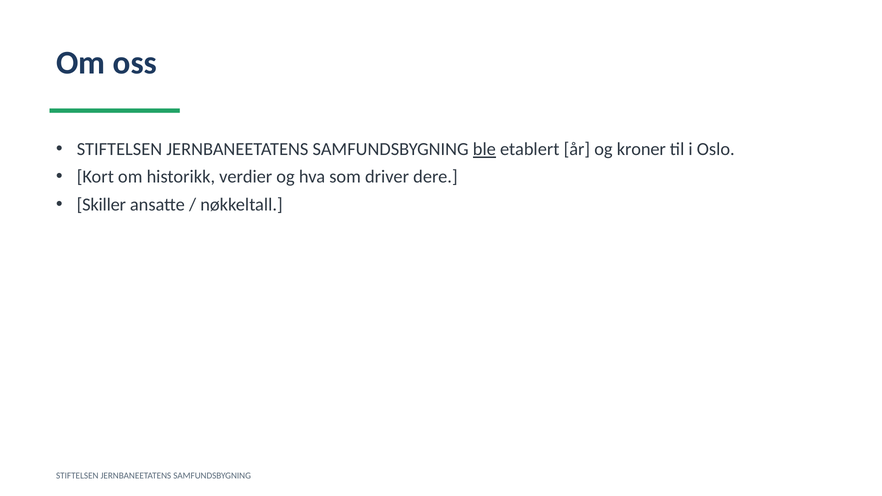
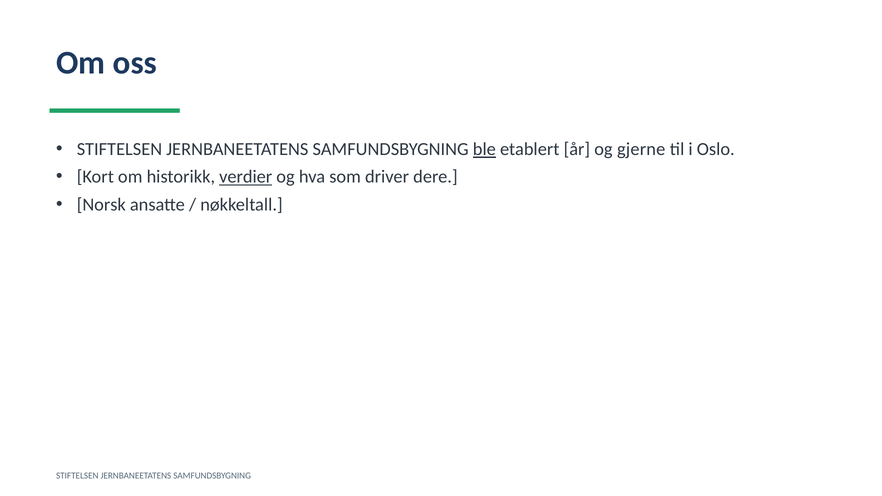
kroner: kroner -> gjerne
verdier underline: none -> present
Skiller: Skiller -> Norsk
